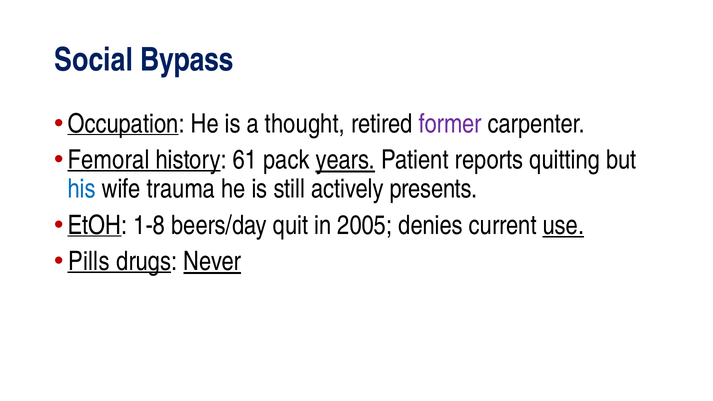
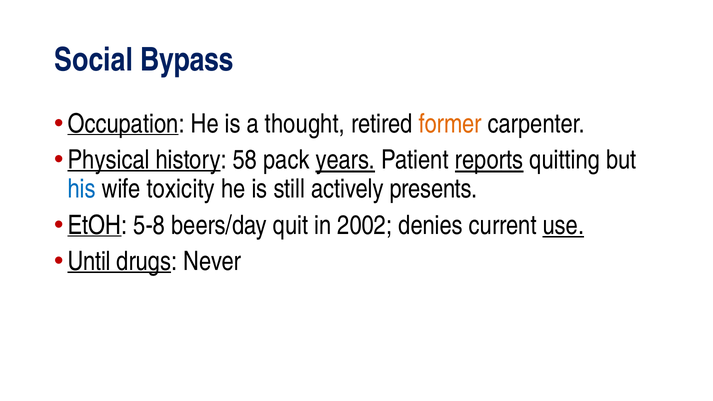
former colour: purple -> orange
Femoral: Femoral -> Physical
61: 61 -> 58
reports underline: none -> present
trauma: trauma -> toxicity
1-8: 1-8 -> 5-8
2005: 2005 -> 2002
Pills: Pills -> Until
Never underline: present -> none
